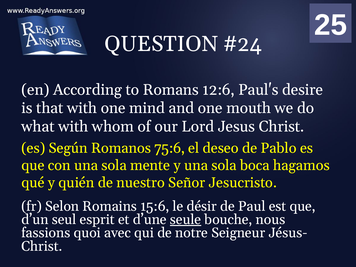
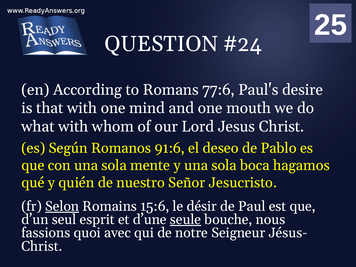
12:6: 12:6 -> 77:6
75:6: 75:6 -> 91:6
Selon underline: none -> present
